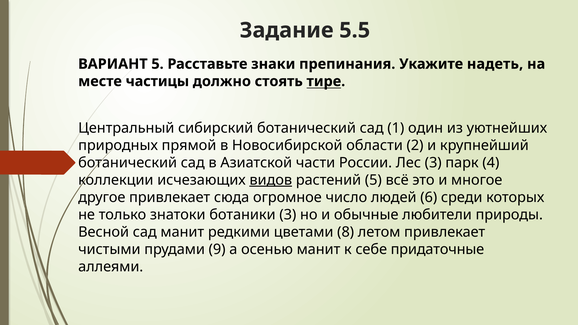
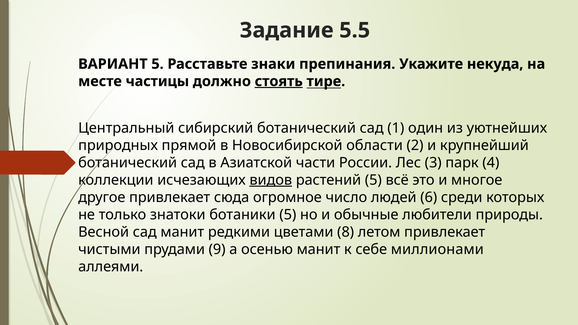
надеть: надеть -> некуда
стоять underline: none -> present
ботаники 3: 3 -> 5
придаточные: придаточные -> миллионами
